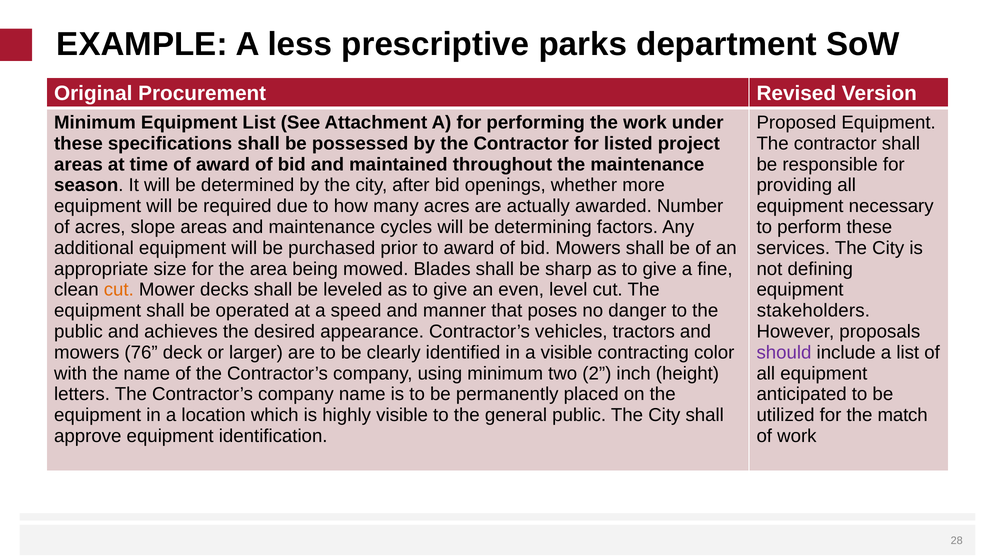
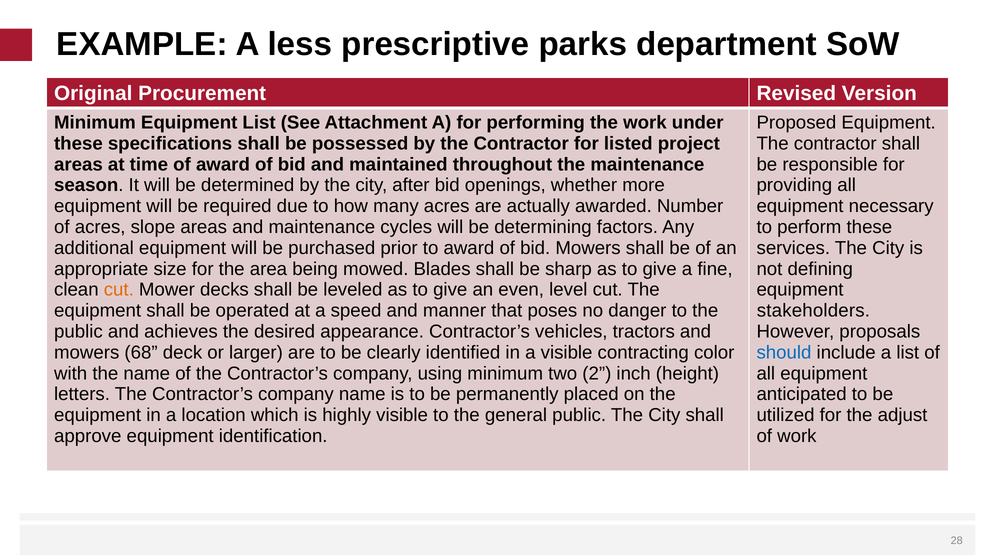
76: 76 -> 68
should colour: purple -> blue
match: match -> adjust
